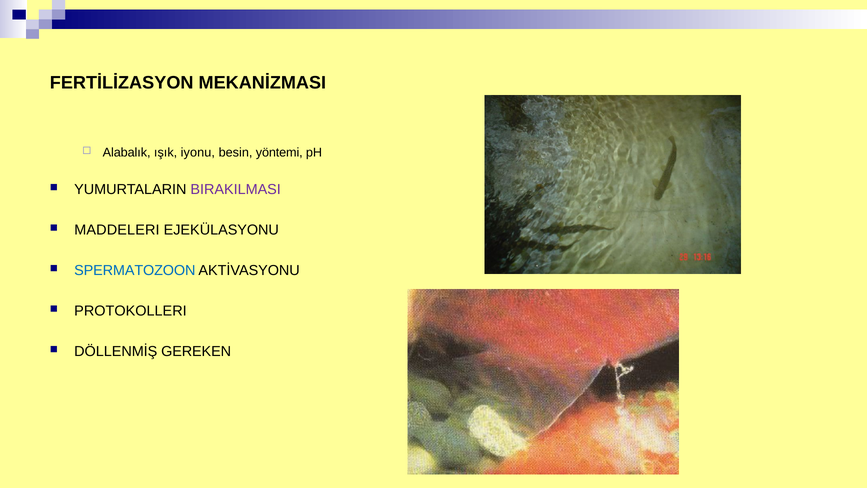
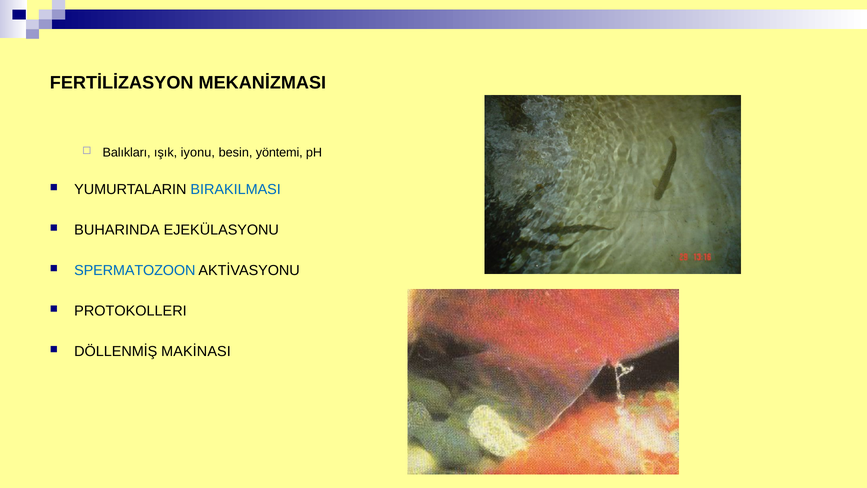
Alabalık: Alabalık -> Balıkları
BIRAKILMASI colour: purple -> blue
MADDELERI: MADDELERI -> BUHARINDA
GEREKEN: GEREKEN -> MAKİNASI
